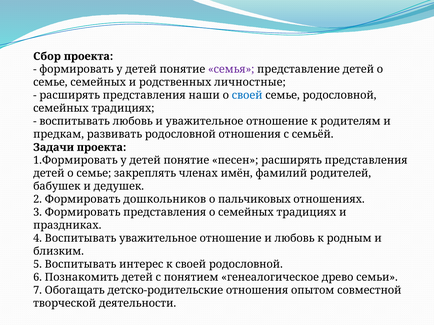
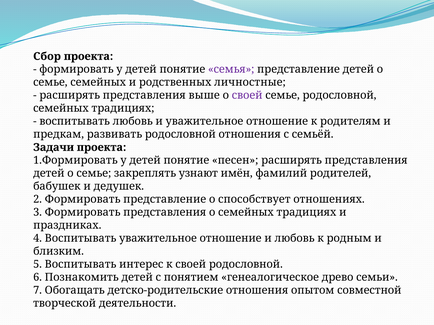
наши: наши -> выше
своей at (247, 95) colour: blue -> purple
членах: членах -> узнают
Формировать дошкольников: дошкольников -> представление
пальчиковых: пальчиковых -> способствует
